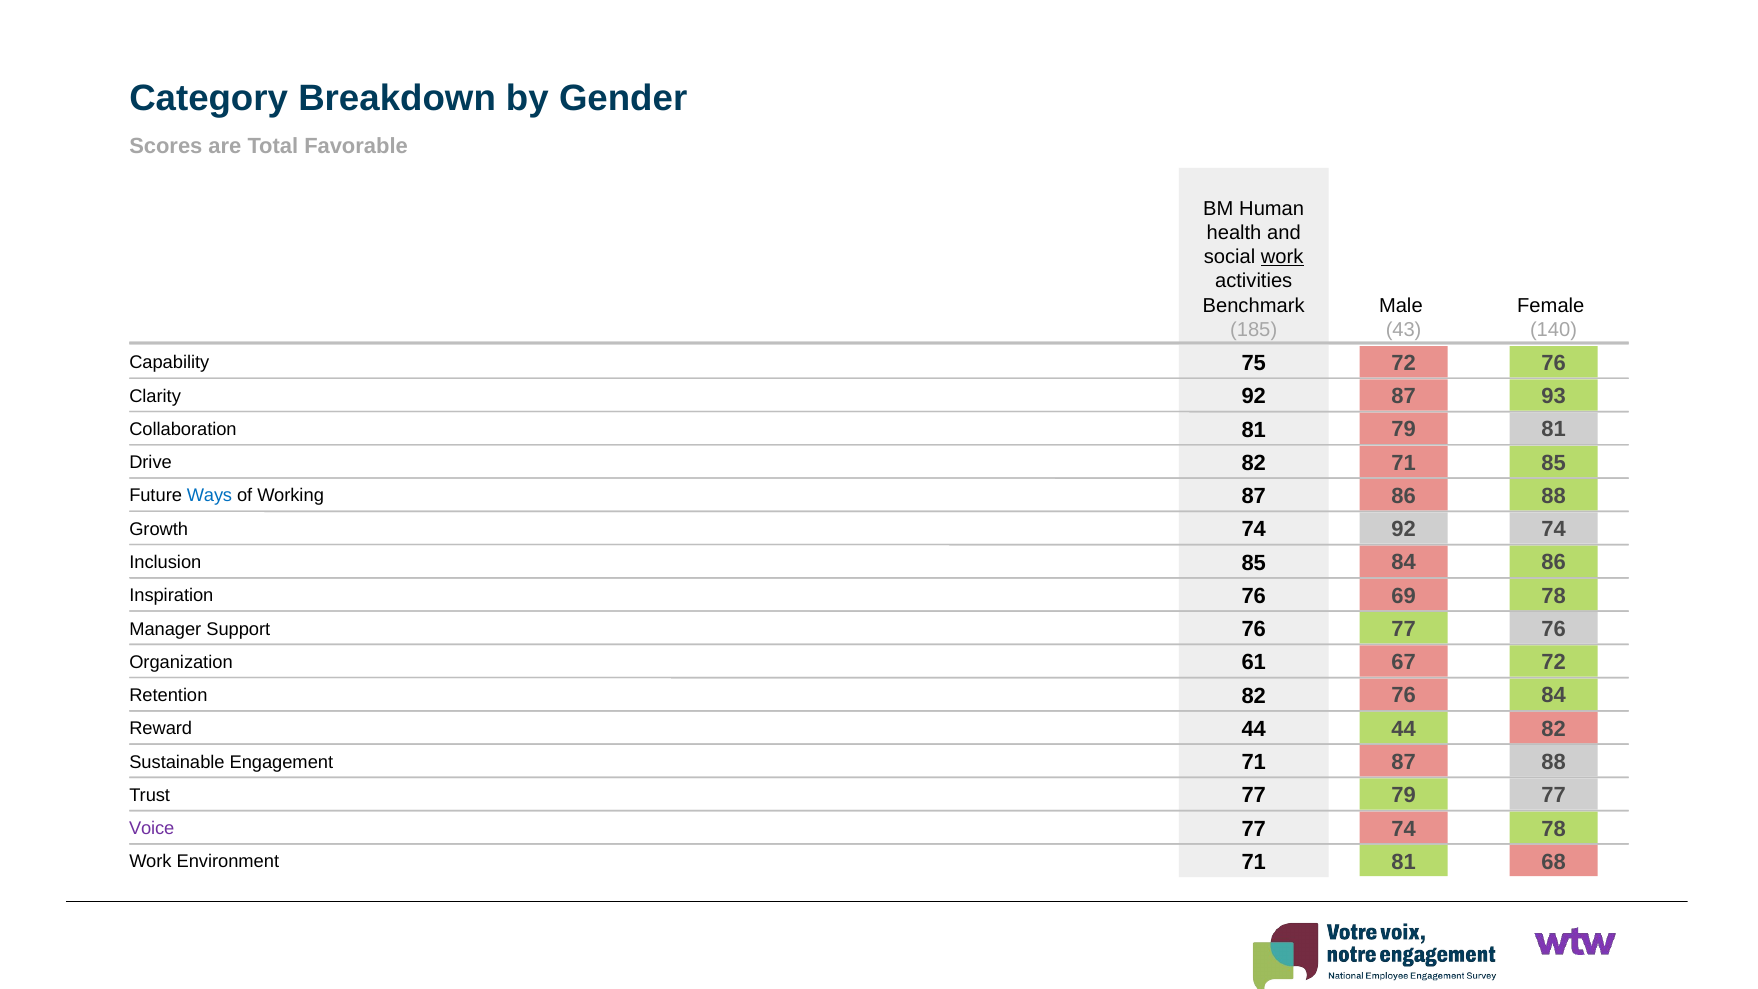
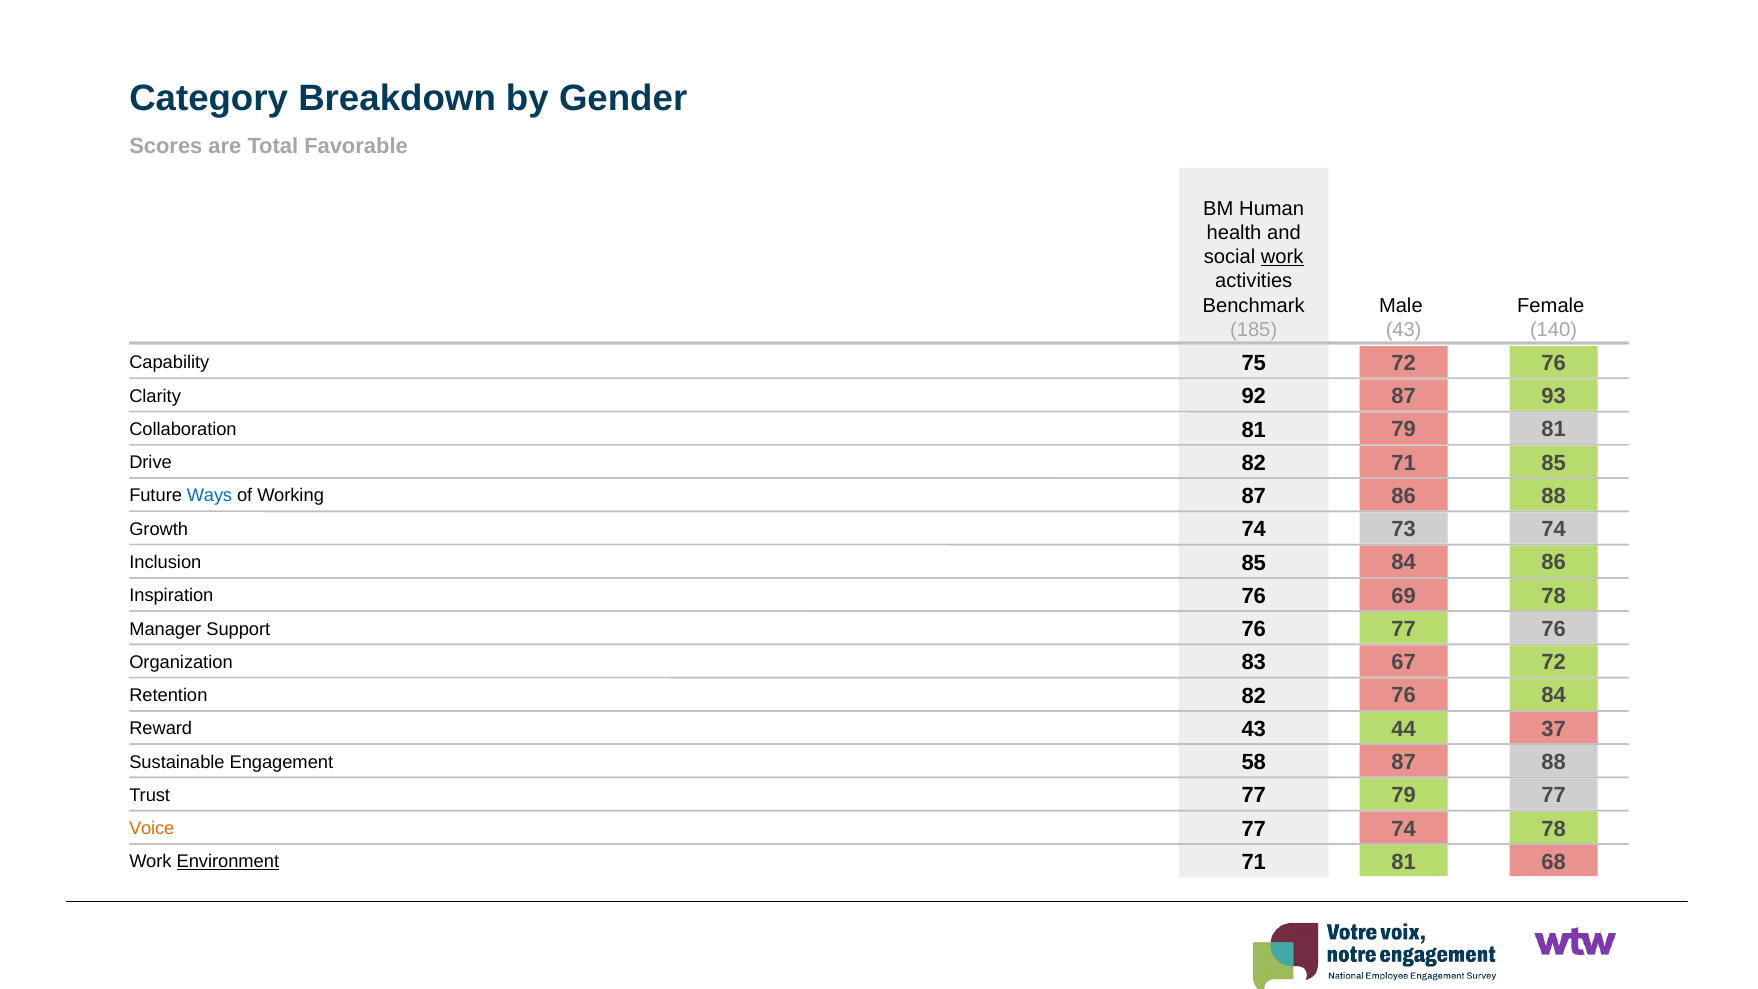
74 92: 92 -> 73
61: 61 -> 83
Reward 44: 44 -> 43
44 82: 82 -> 37
Engagement 71: 71 -> 58
Voice colour: purple -> orange
Environment underline: none -> present
